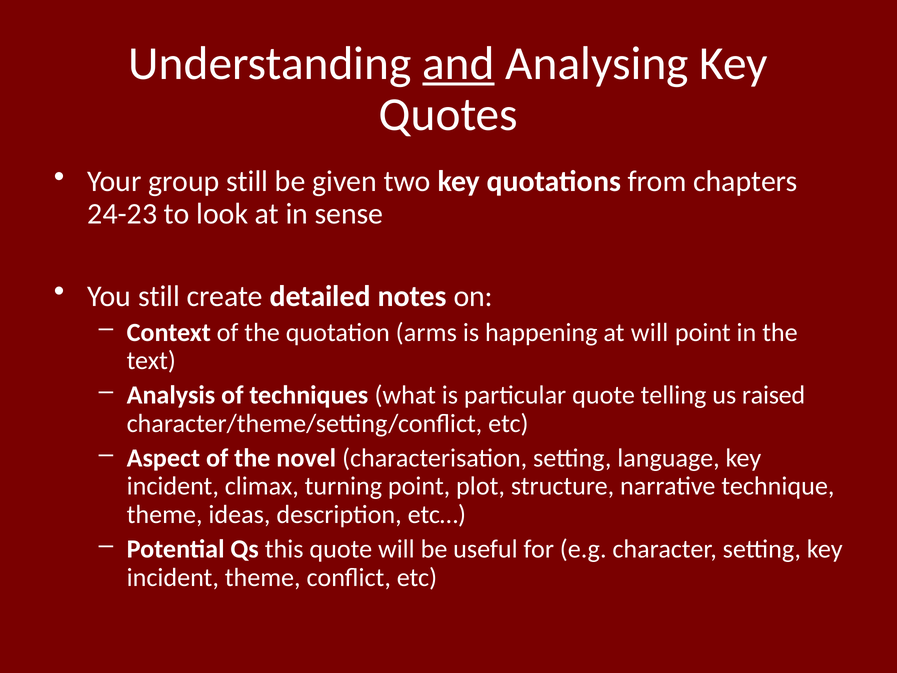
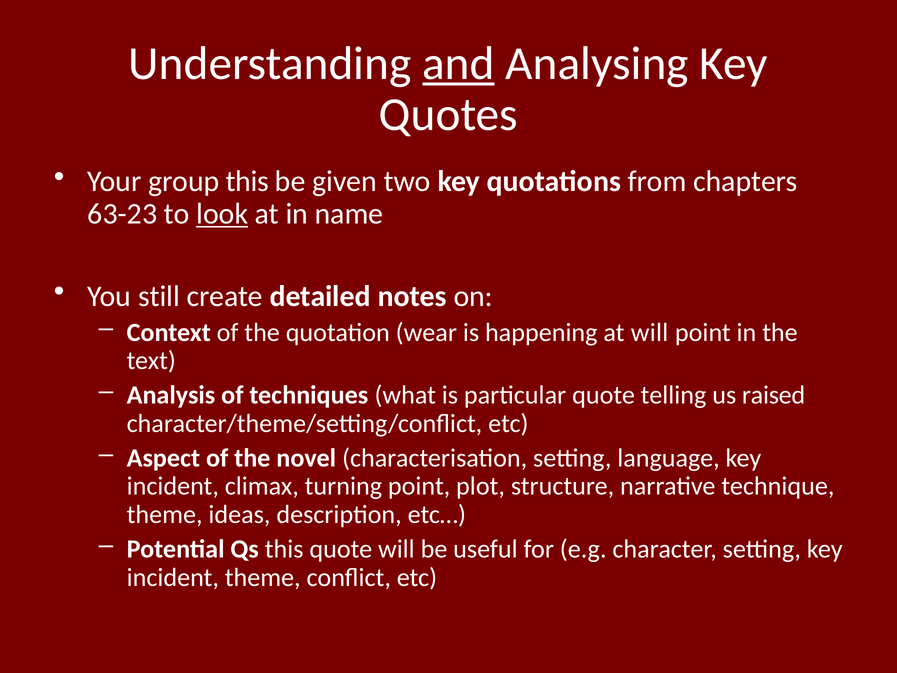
group still: still -> this
24-23: 24-23 -> 63-23
look underline: none -> present
sense: sense -> name
arms: arms -> wear
